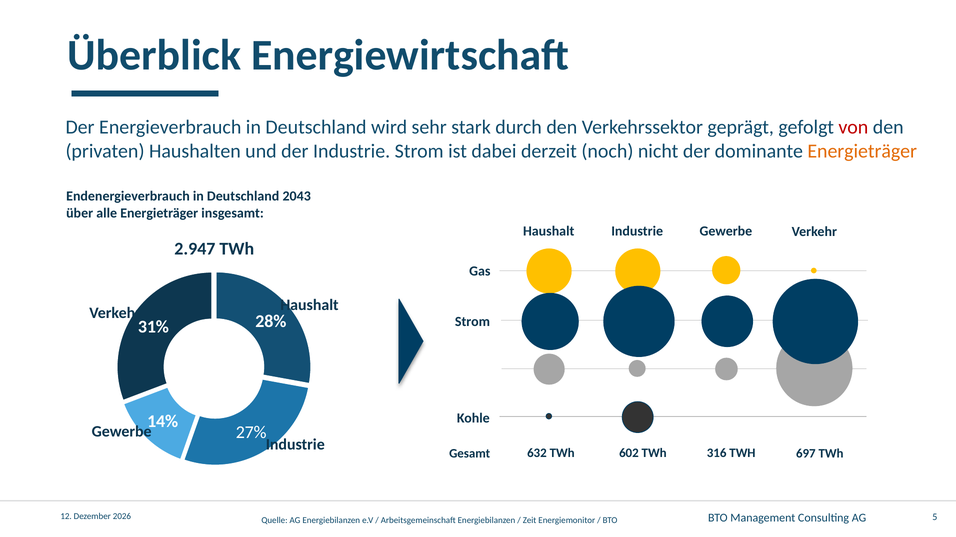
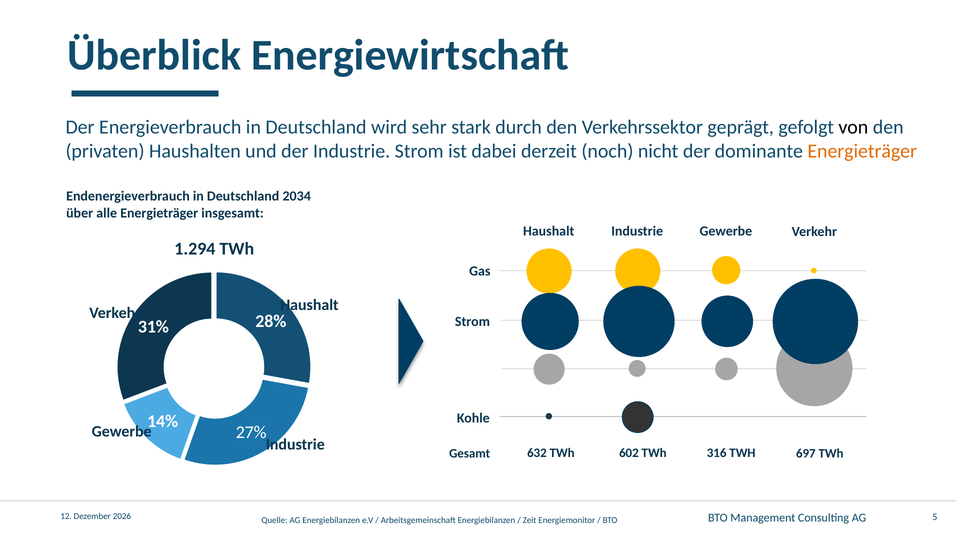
von colour: red -> black
2043: 2043 -> 2034
2.947: 2.947 -> 1.294
